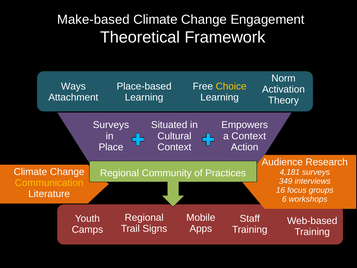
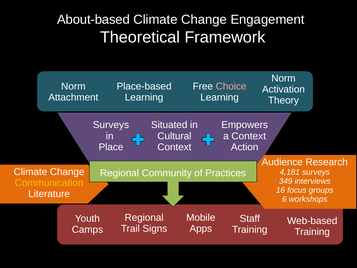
Make-based: Make-based -> About-based
Ways at (73, 86): Ways -> Norm
Choice colour: yellow -> pink
